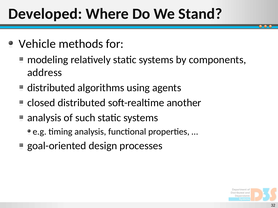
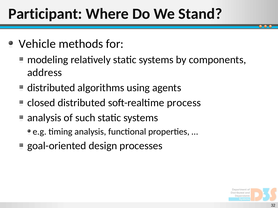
Developed: Developed -> Participant
another: another -> process
